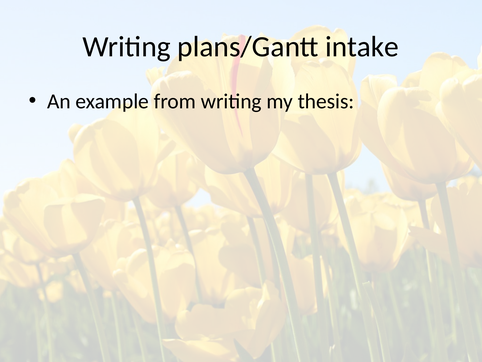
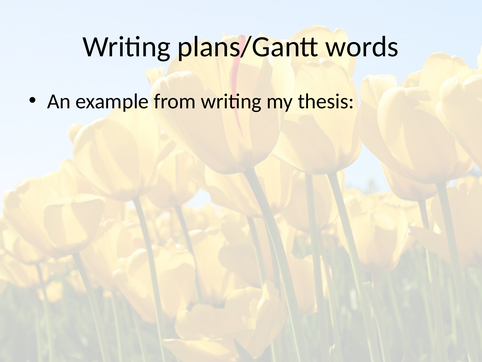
intake: intake -> words
